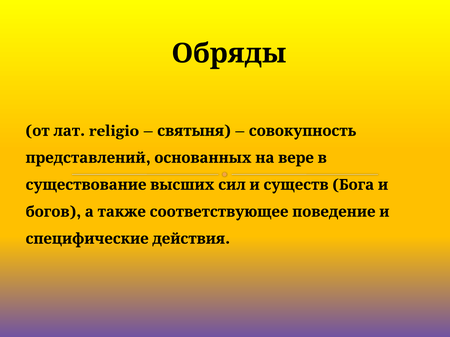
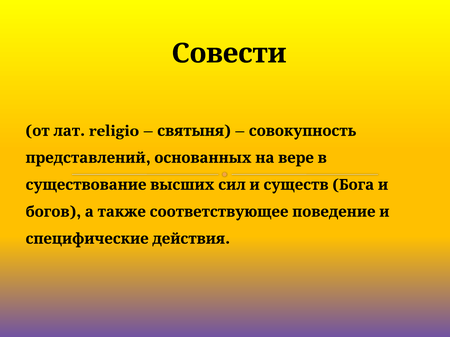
Обряды: Обряды -> Совести
